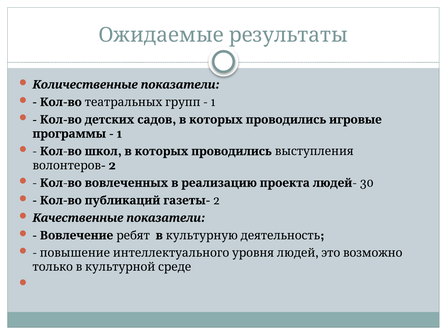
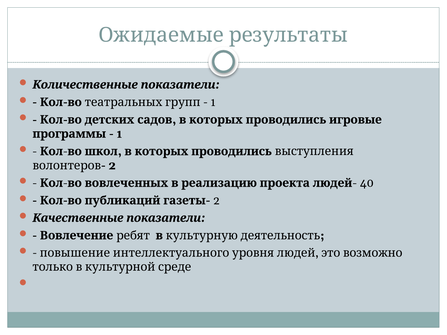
30: 30 -> 40
